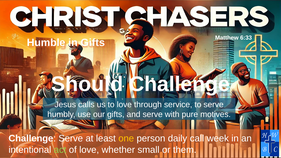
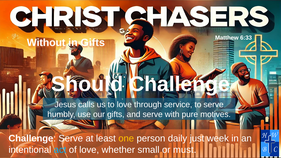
Humble: Humble -> Without
call: call -> just
act colour: light green -> light blue
them: them -> must
